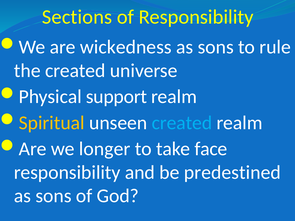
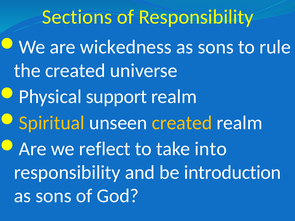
created at (182, 123) colour: light blue -> yellow
longer: longer -> reflect
face: face -> into
predestined: predestined -> introduction
